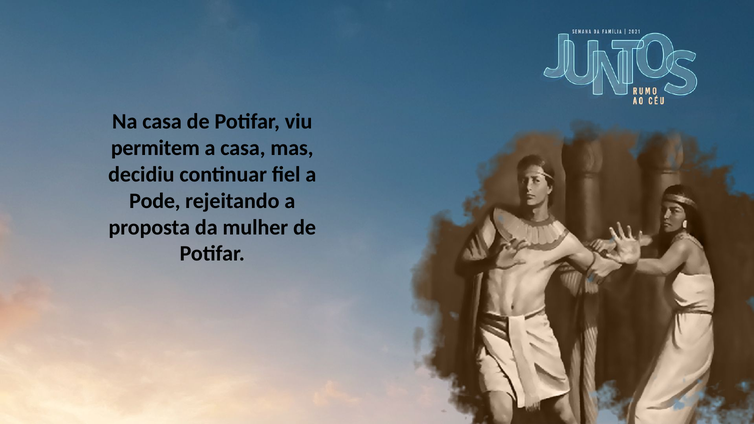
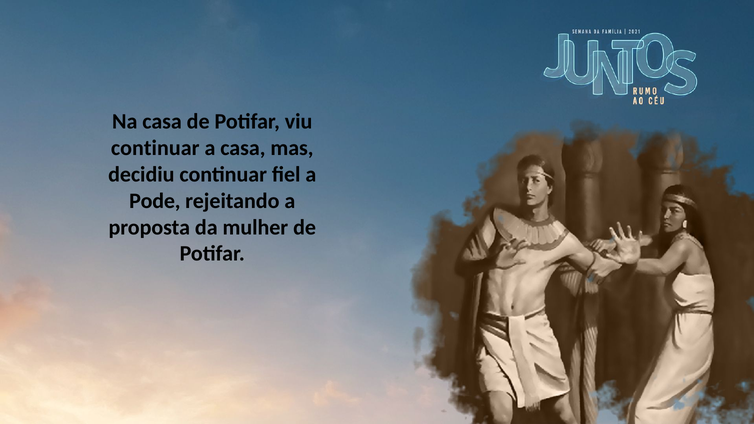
permitem at (155, 148): permitem -> continuar
